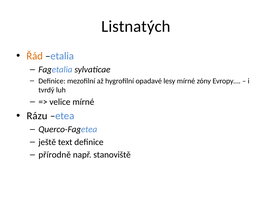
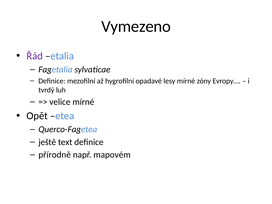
Listnatých: Listnatých -> Vymezeno
Řád colour: orange -> purple
Rázu: Rázu -> Opět
stanoviště: stanoviště -> mapovém
